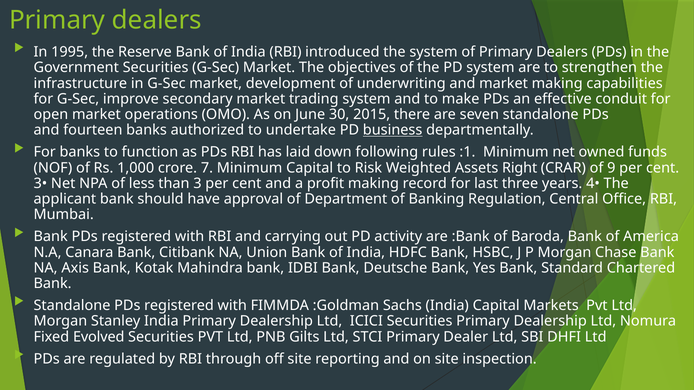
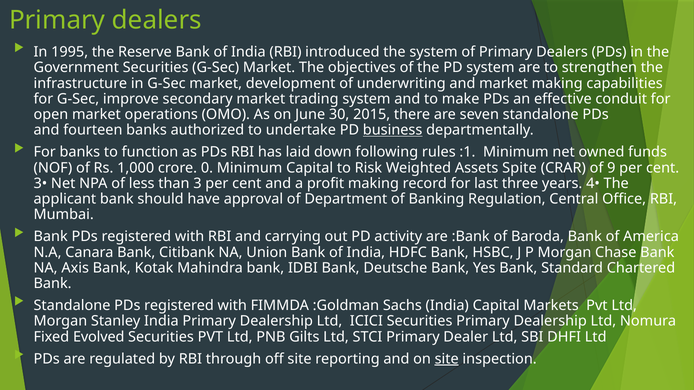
7: 7 -> 0
Right: Right -> Spite
site at (447, 359) underline: none -> present
